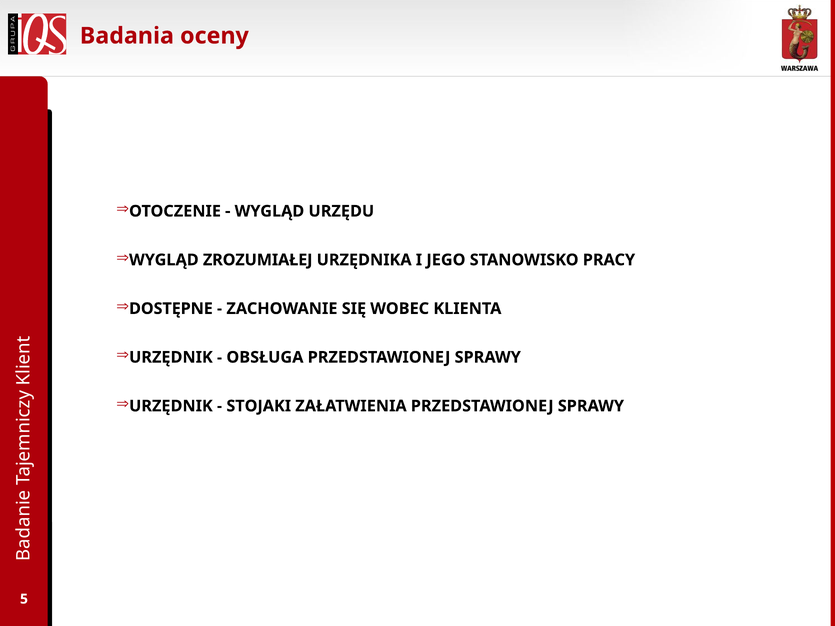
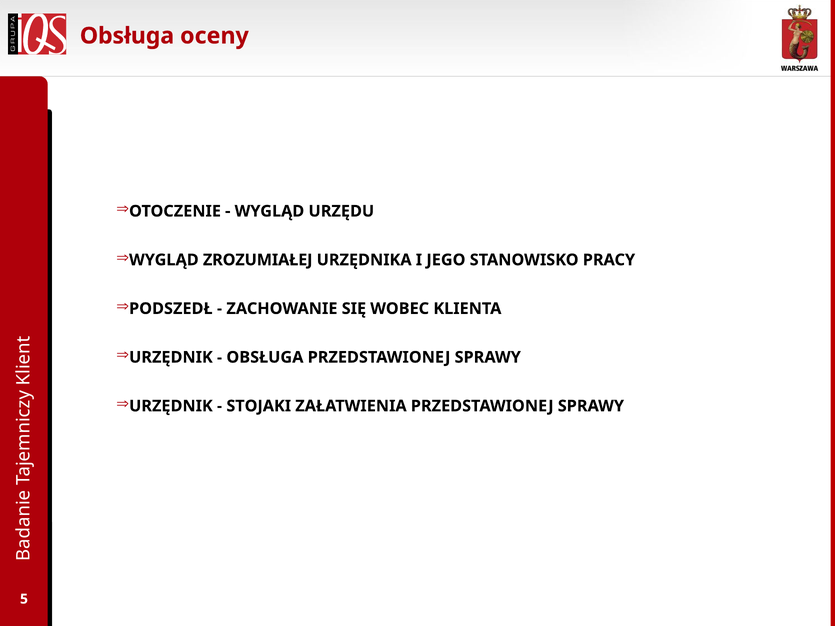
Badania at (127, 36): Badania -> Obsługa
DOSTĘPNE: DOSTĘPNE -> PODSZEDŁ
